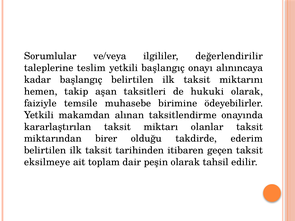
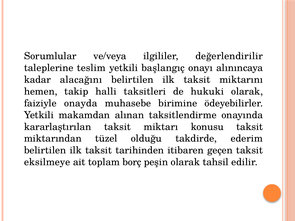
kadar başlangıç: başlangıç -> alacağını
aşan: aşan -> halli
temsile: temsile -> onayda
olanlar: olanlar -> konusu
birer: birer -> tüzel
dair: dair -> borç
